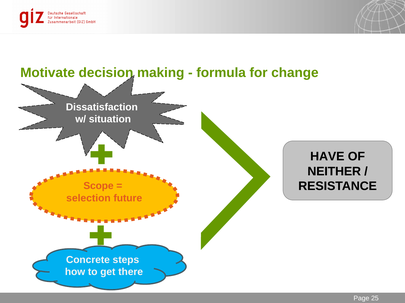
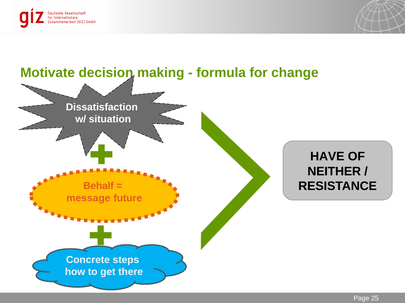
Scope: Scope -> Behalf
selection: selection -> message
